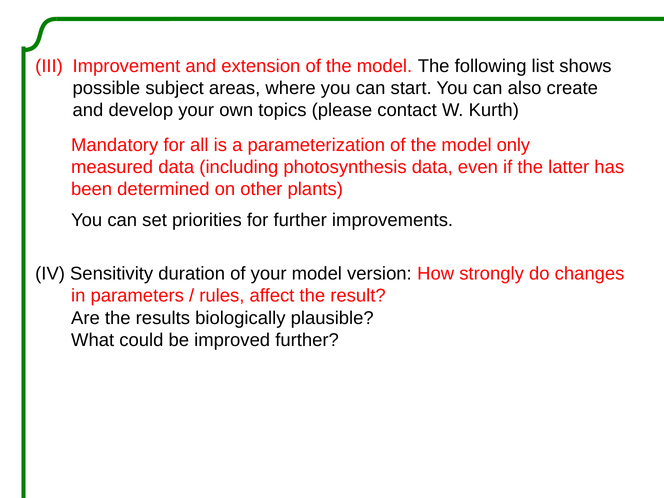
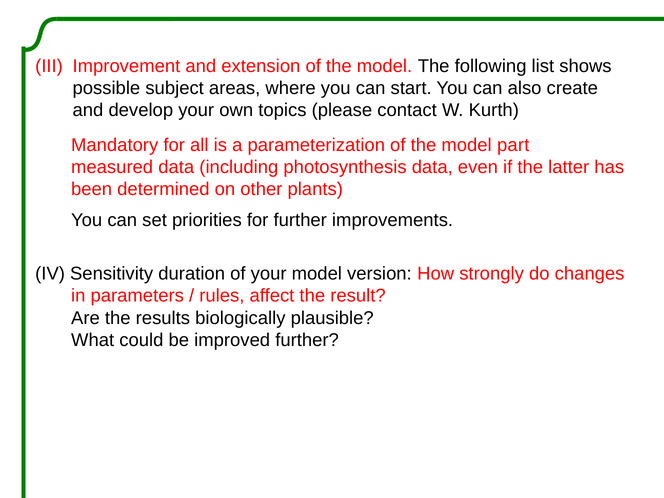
only: only -> part
